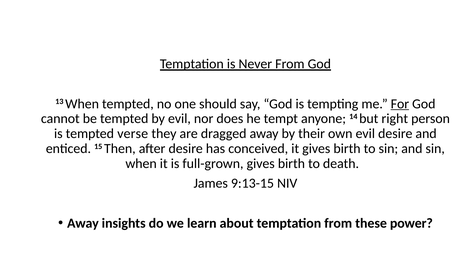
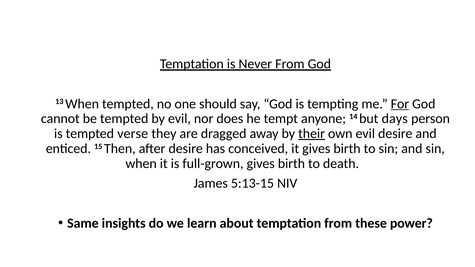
right: right -> days
their underline: none -> present
9:13-15: 9:13-15 -> 5:13-15
Away at (83, 223): Away -> Same
